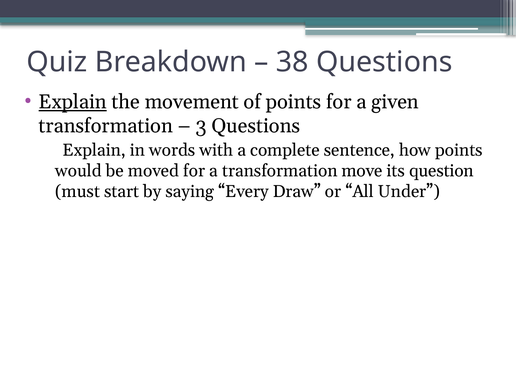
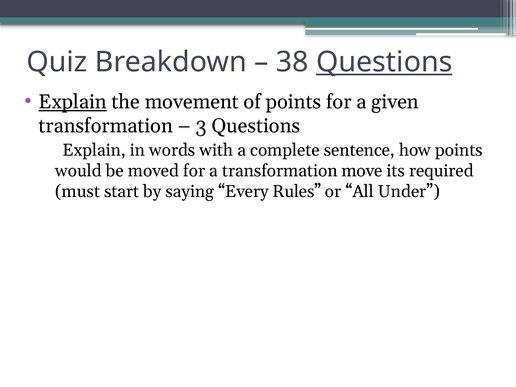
Questions at (384, 62) underline: none -> present
question: question -> required
Draw: Draw -> Rules
